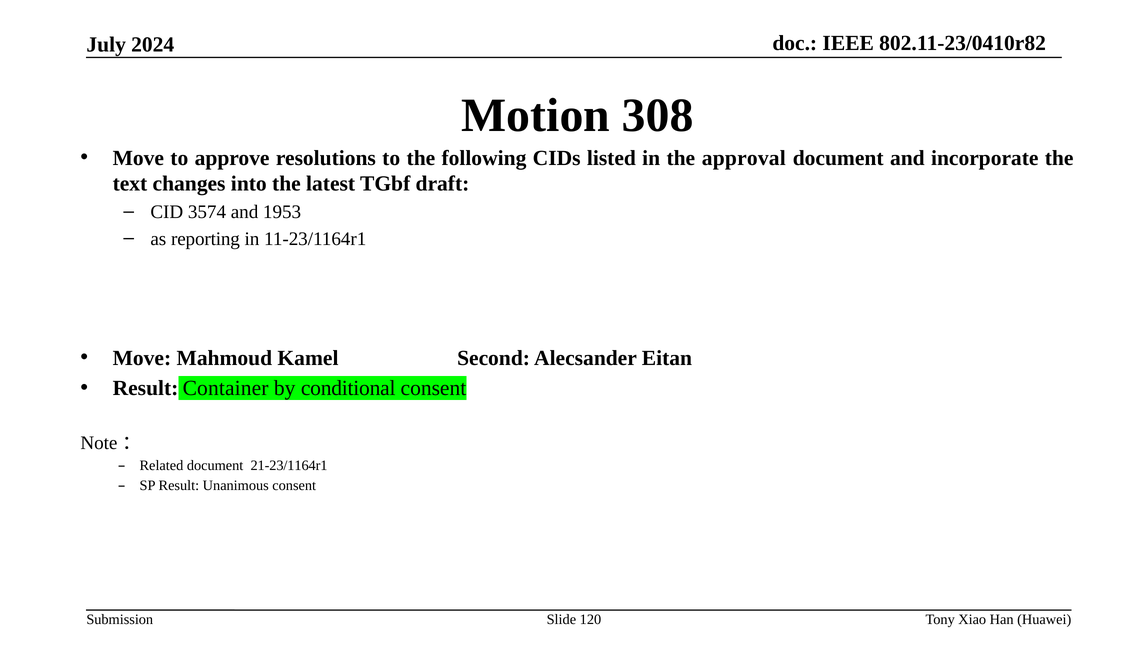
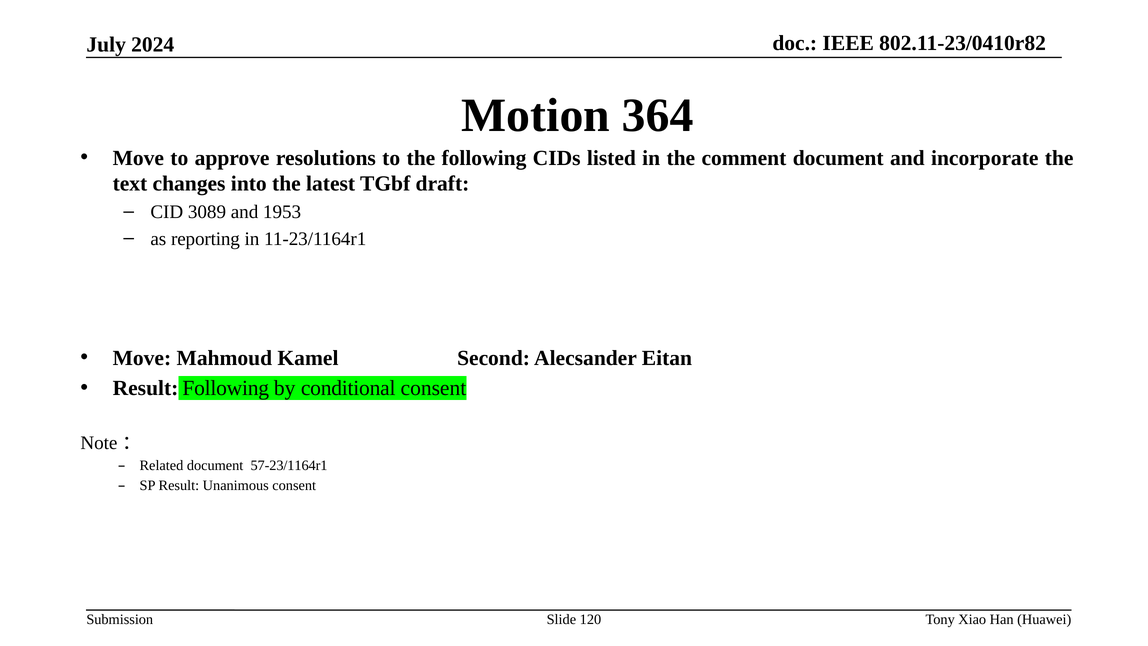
308: 308 -> 364
approval: approval -> comment
3574: 3574 -> 3089
Result Container: Container -> Following
21-23/1164r1: 21-23/1164r1 -> 57-23/1164r1
